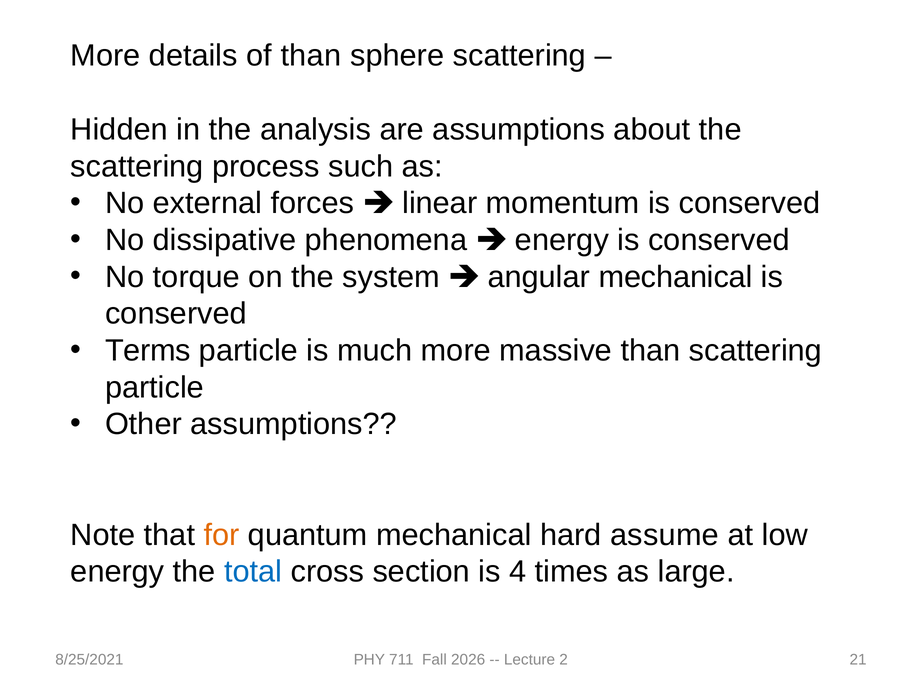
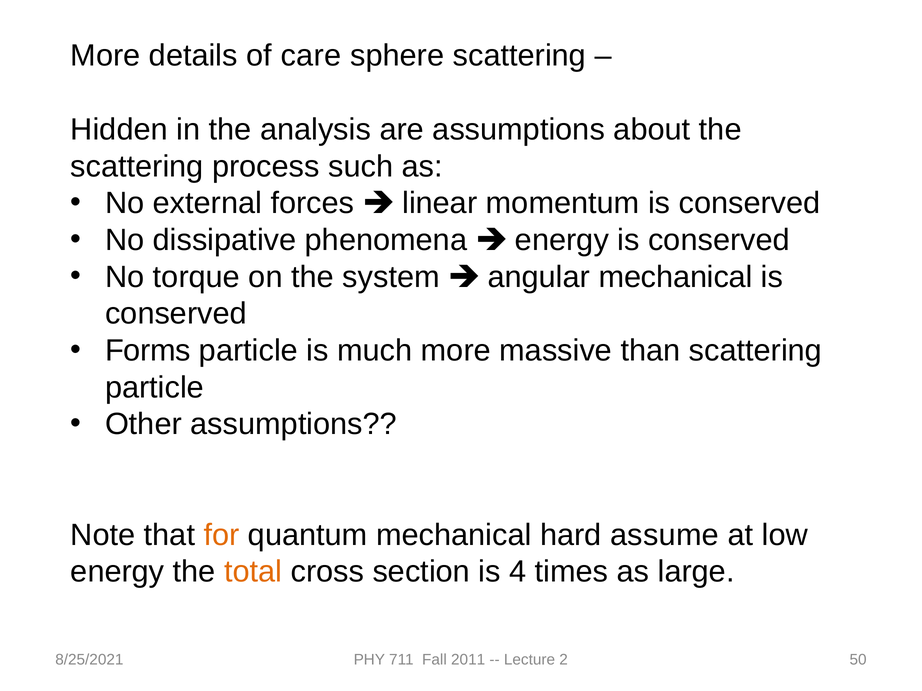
of than: than -> care
Terms: Terms -> Forms
total colour: blue -> orange
2026: 2026 -> 2011
21: 21 -> 50
